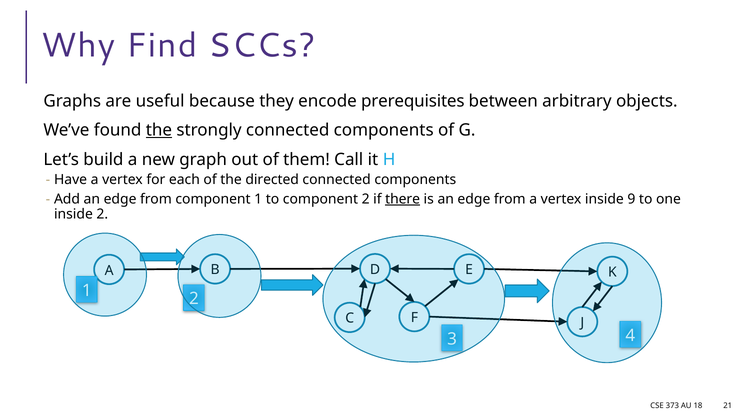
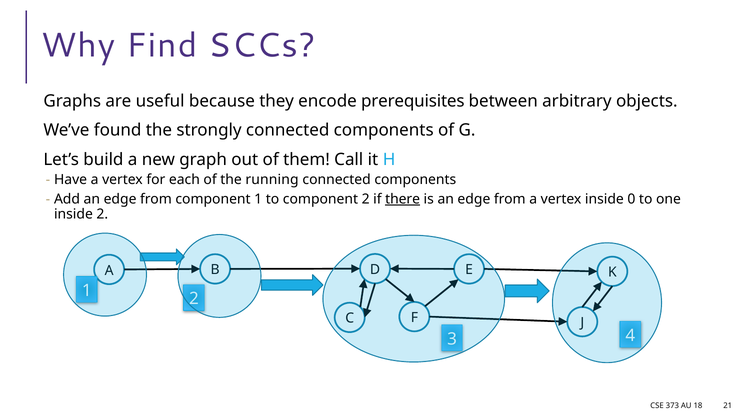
the at (159, 130) underline: present -> none
directed: directed -> running
9: 9 -> 0
